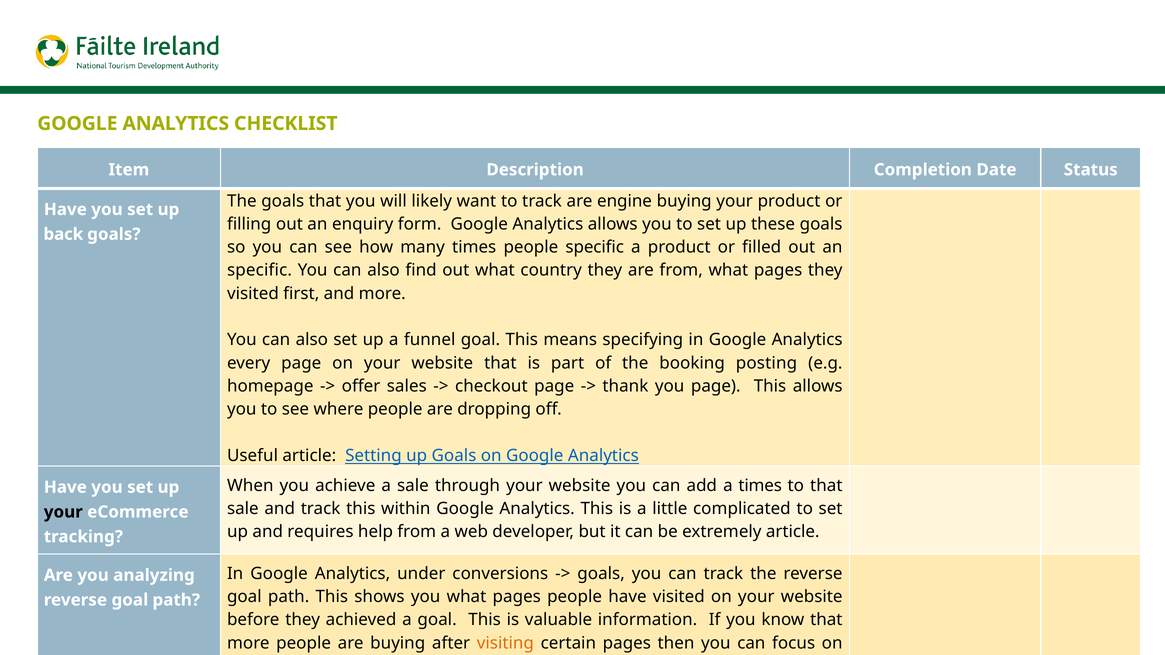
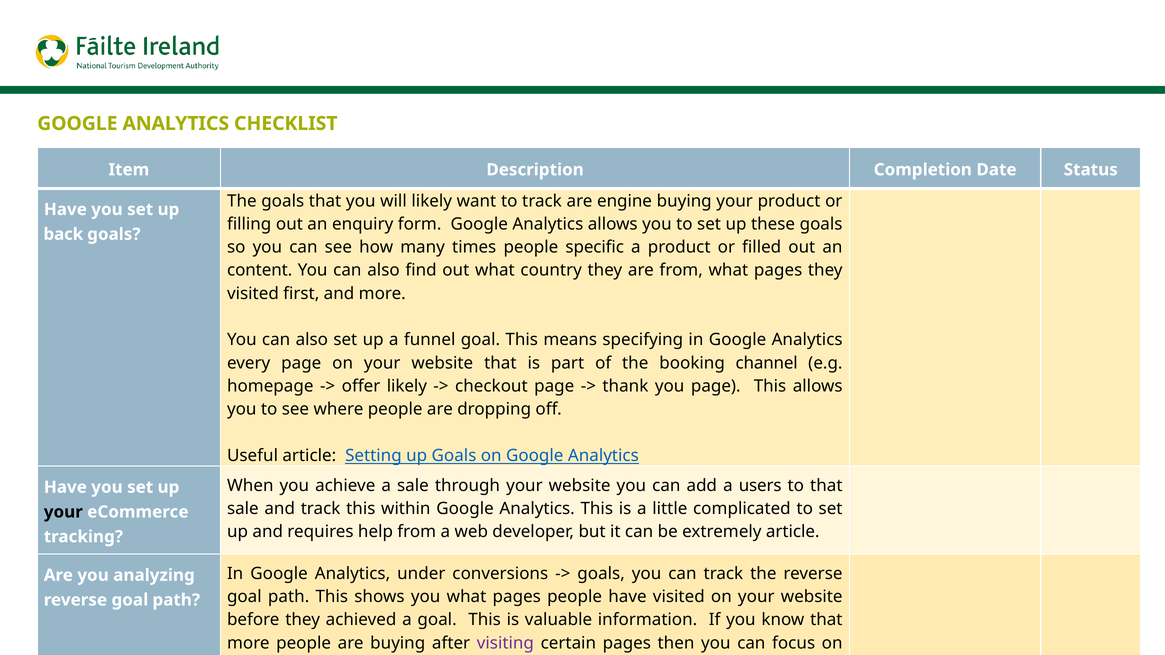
specific at (260, 271): specific -> content
posting: posting -> channel
offer sales: sales -> likely
a times: times -> users
visiting colour: orange -> purple
